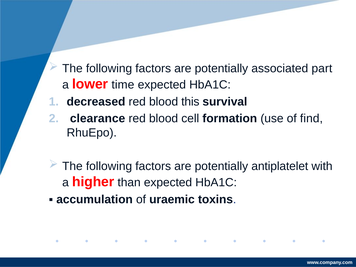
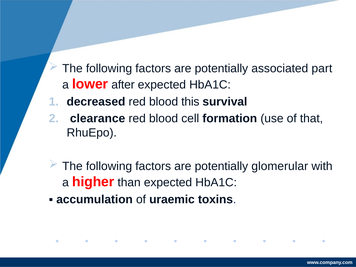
time: time -> after
find: find -> that
antiplatelet: antiplatelet -> glomerular
